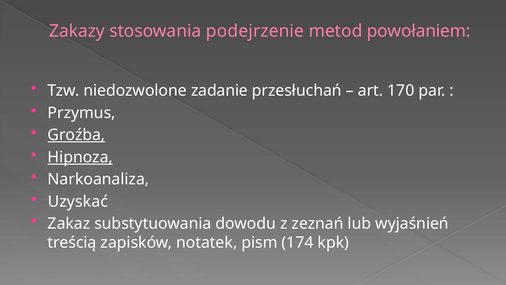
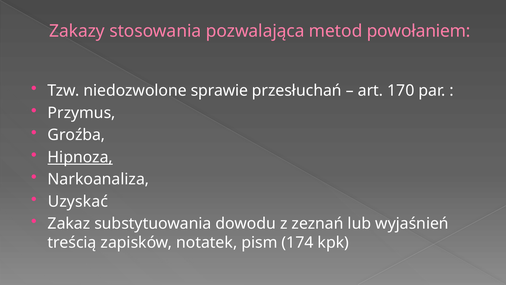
podejrzenie: podejrzenie -> pozwalająca
zadanie: zadanie -> sprawie
Groźba underline: present -> none
